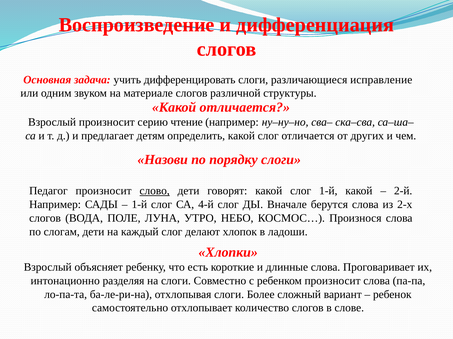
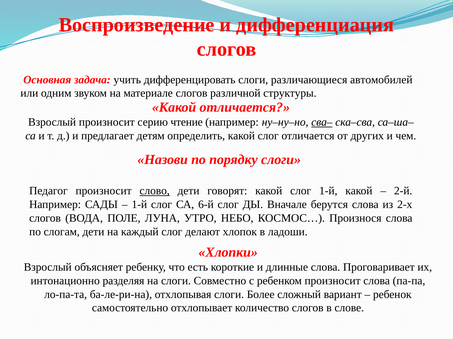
исправление: исправление -> автомобилей
сва– underline: none -> present
4-й: 4-й -> 6-й
